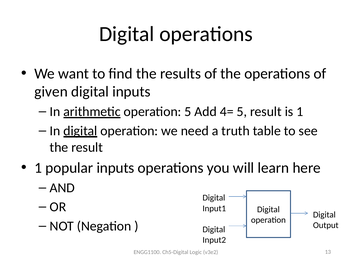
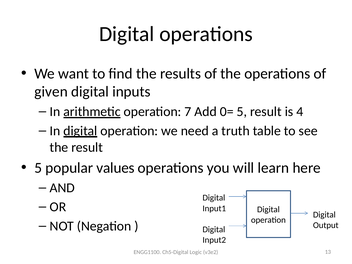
operation 5: 5 -> 7
4=: 4= -> 0=
is 1: 1 -> 4
1 at (38, 168): 1 -> 5
popular inputs: inputs -> values
